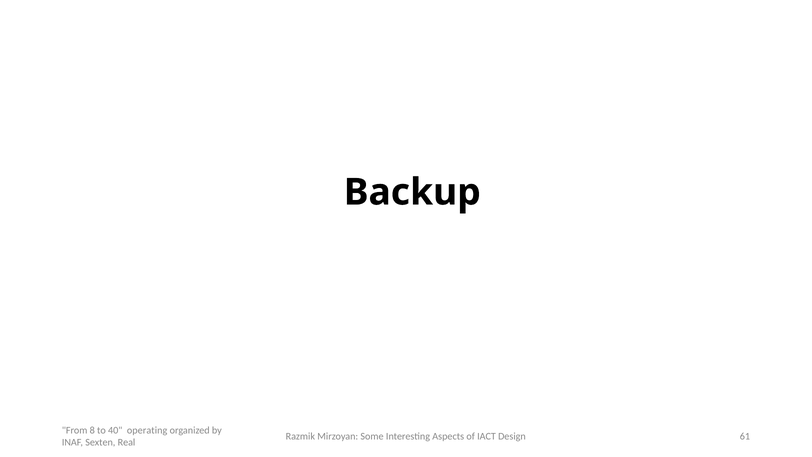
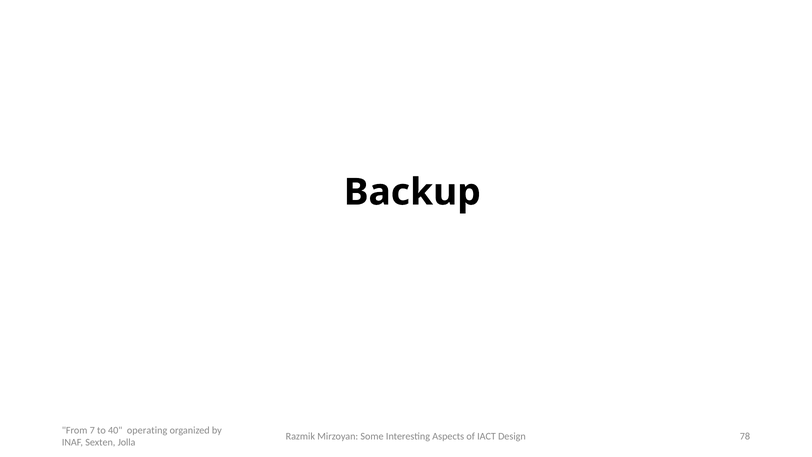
8: 8 -> 7
61: 61 -> 78
Real: Real -> Jolla
